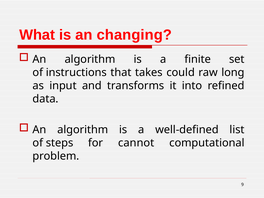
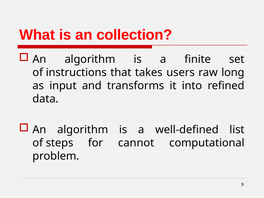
changing: changing -> collection
could: could -> users
